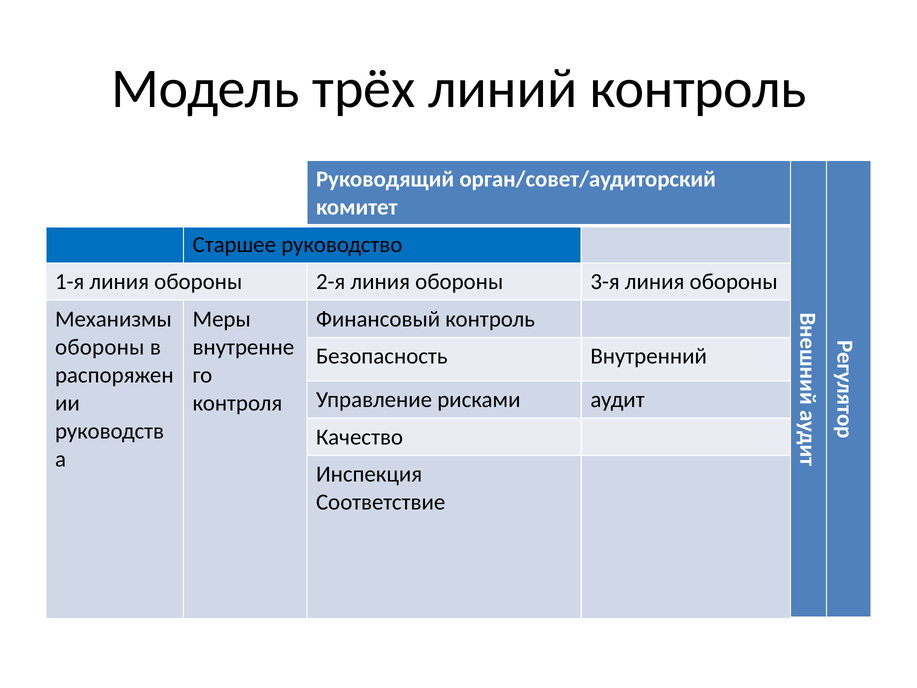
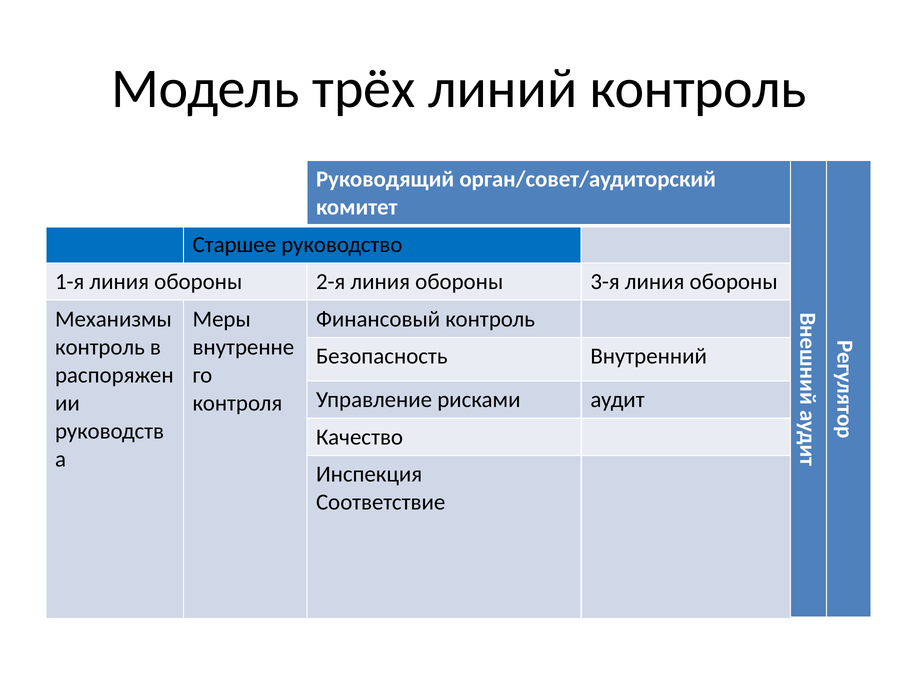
обороны at (100, 347): обороны -> контроль
